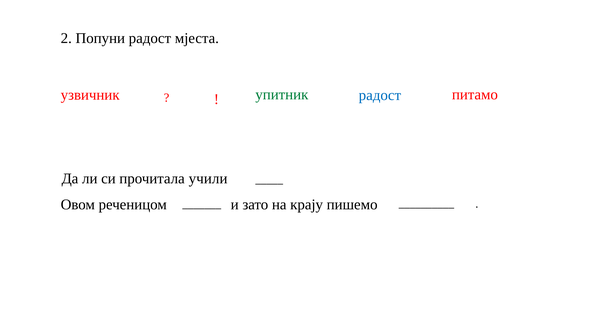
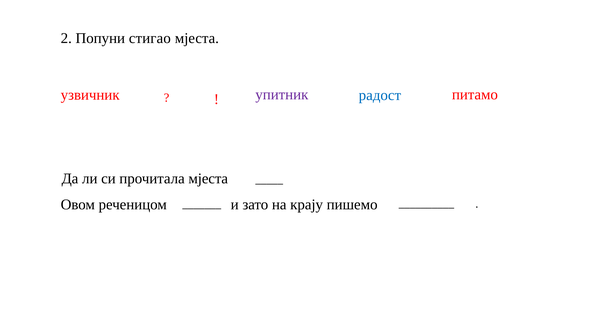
Попуни радост: радост -> стигао
упитник colour: green -> purple
прочитала учили: учили -> мјеста
